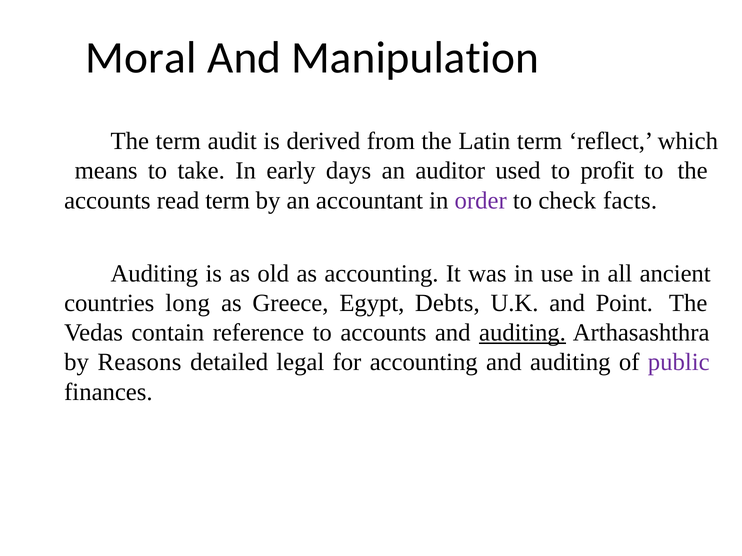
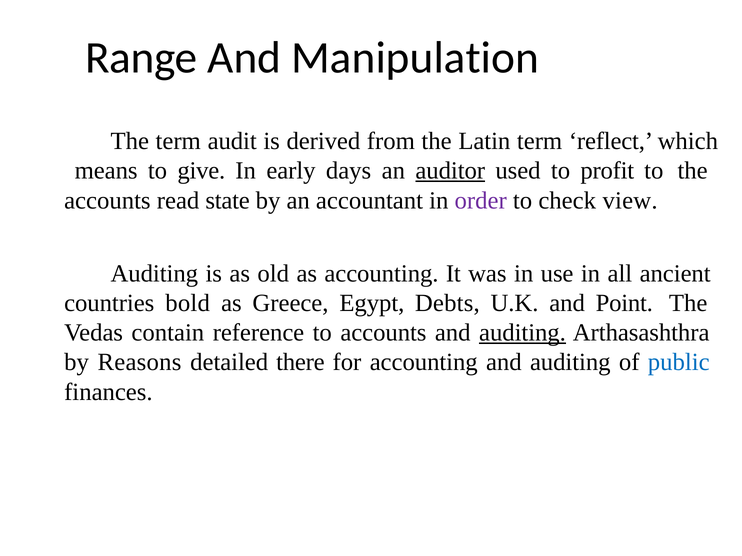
Moral: Moral -> Range
take: take -> give
auditor underline: none -> present
read term: term -> state
facts: facts -> view
long: long -> bold
legal: legal -> there
public colour: purple -> blue
